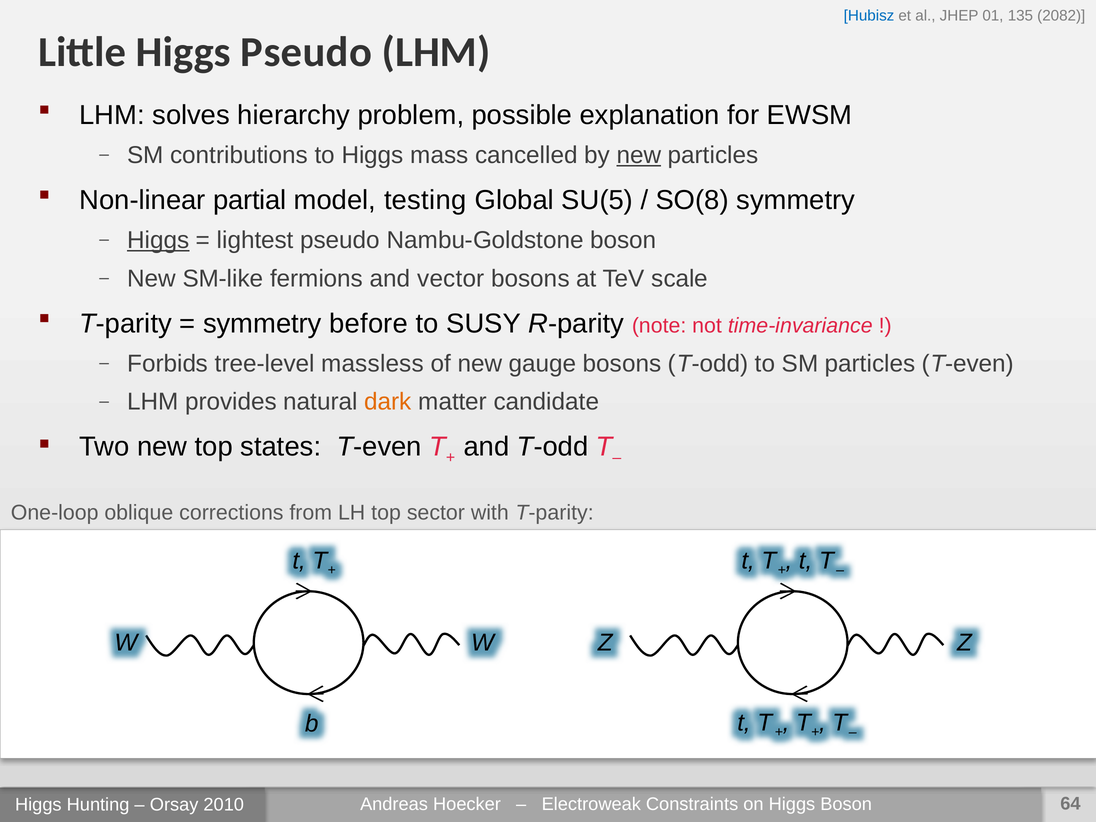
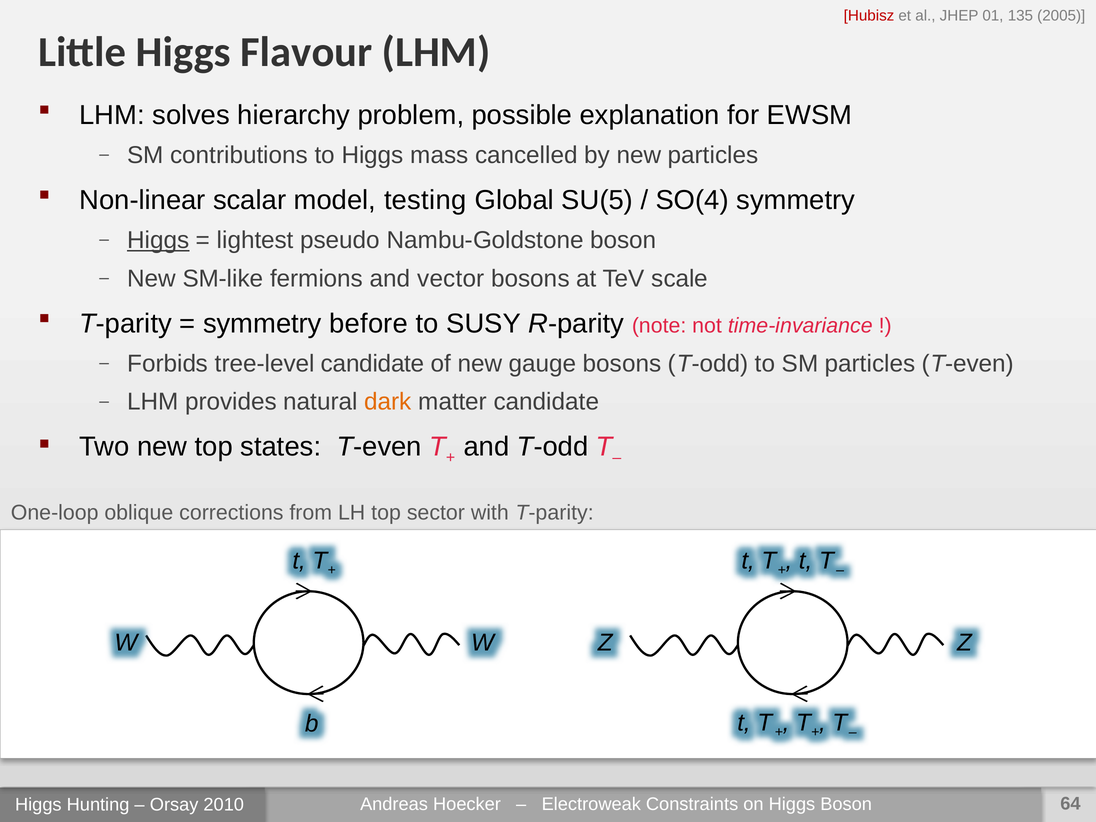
Hubisz colour: blue -> red
2082: 2082 -> 2005
Higgs Pseudo: Pseudo -> Flavour
new at (639, 155) underline: present -> none
partial: partial -> scalar
SO(8: SO(8 -> SO(4
tree-level massless: massless -> candidate
